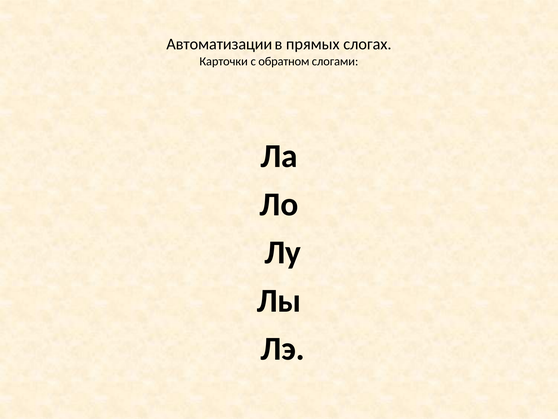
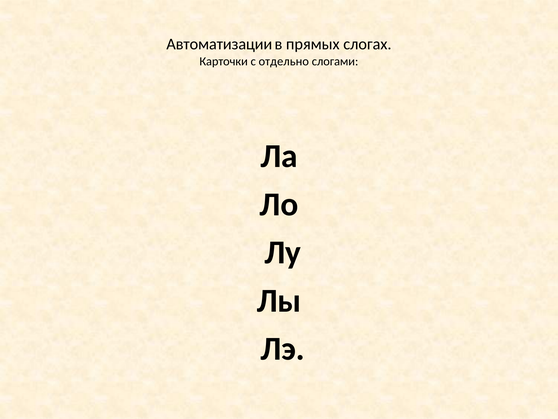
обратном: обратном -> отдельно
